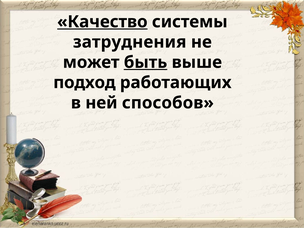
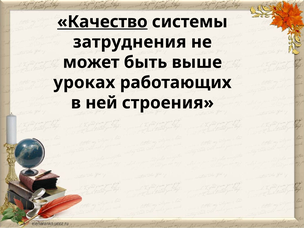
быть underline: present -> none
подход: подход -> уроках
способов: способов -> строения
